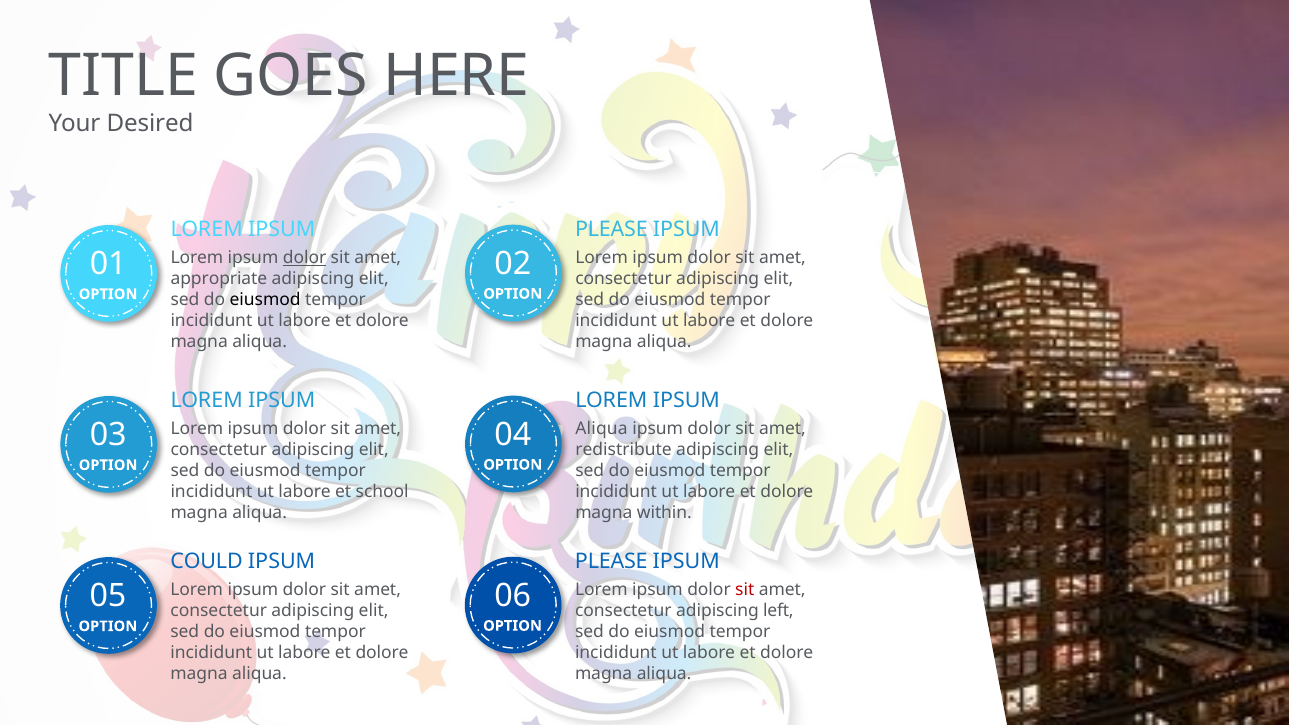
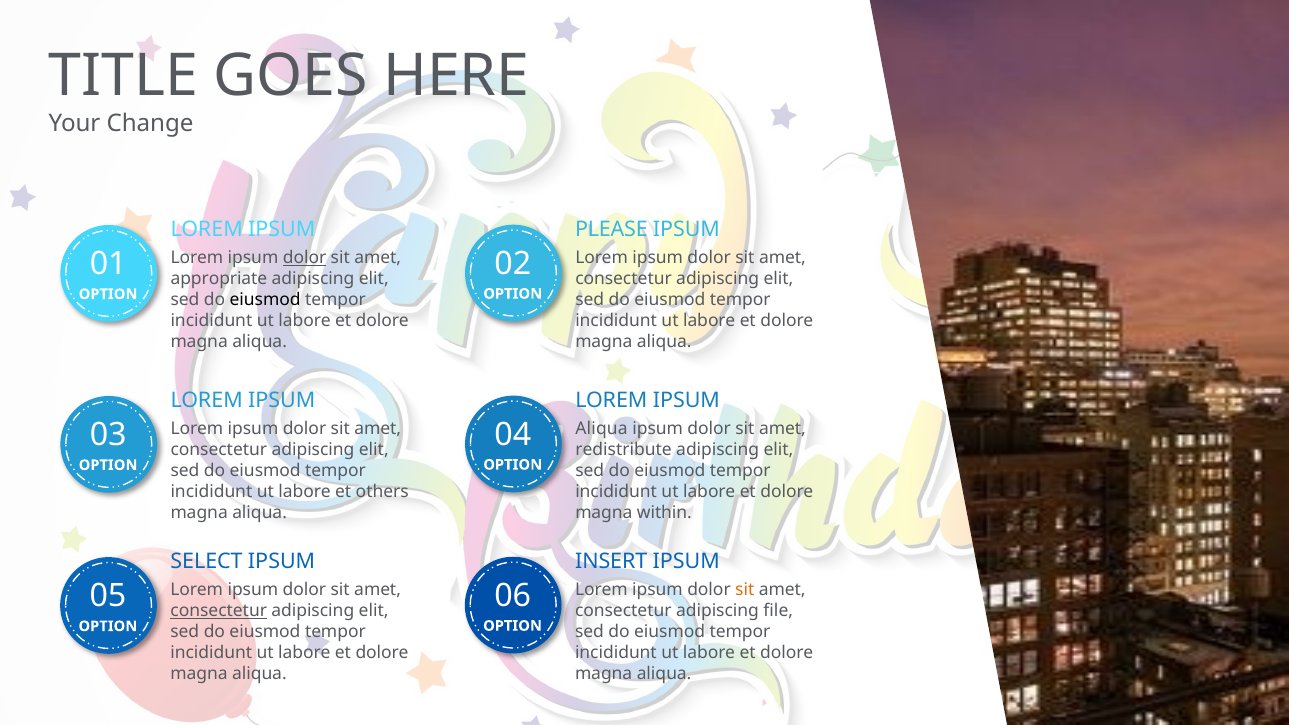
Desired: Desired -> Change
school: school -> others
PLEASE at (611, 561): PLEASE -> INSERT
COULD: COULD -> SELECT
sit at (745, 590) colour: red -> orange
left: left -> file
consectetur at (219, 611) underline: none -> present
